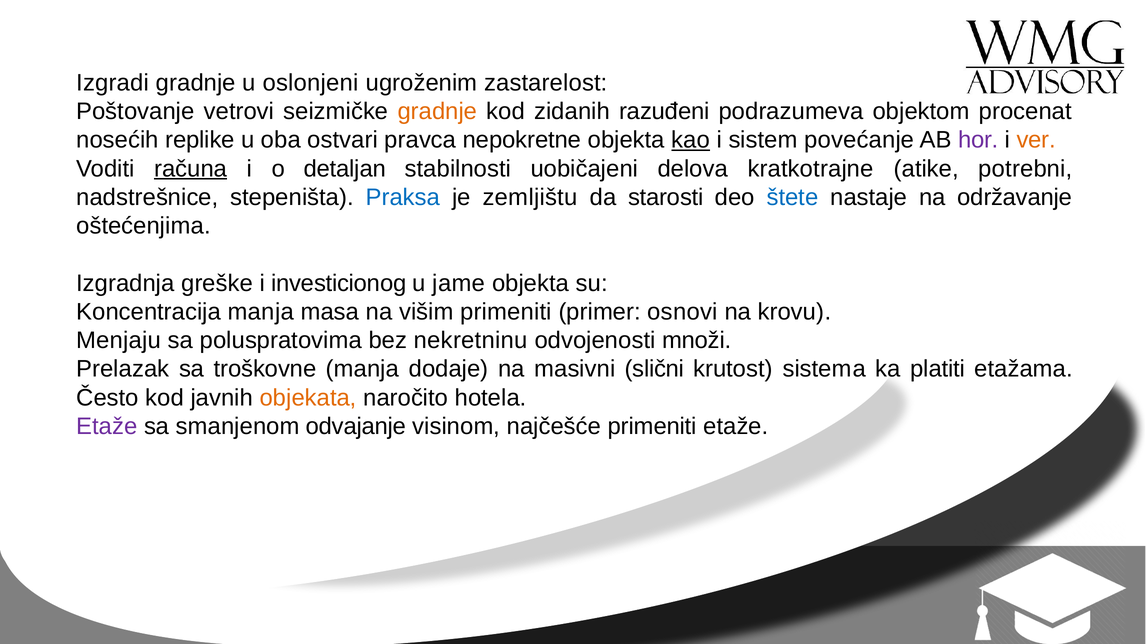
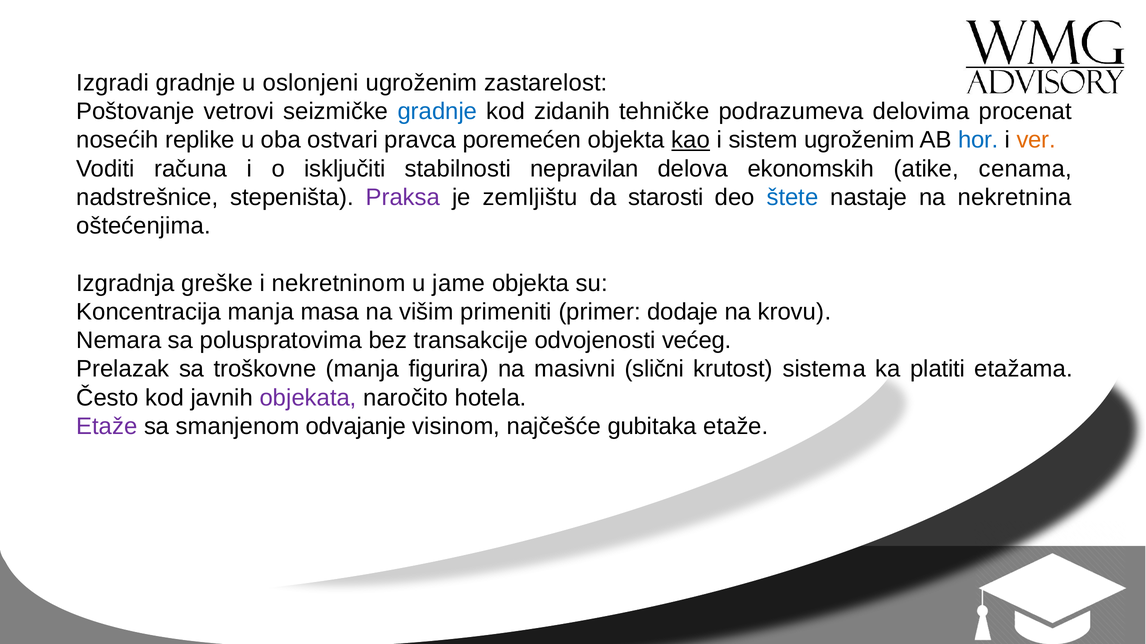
gradnje at (437, 111) colour: orange -> blue
razuđeni: razuđeni -> tehničke
objektom: objektom -> delovima
nepokretne: nepokretne -> poremećen
sistem povećanje: povećanje -> ugroženim
hor colour: purple -> blue
računa underline: present -> none
detaljan: detaljan -> isključiti
uobičajeni: uobičajeni -> nepravilan
kratkotrajne: kratkotrajne -> ekonomskih
potrebni: potrebni -> cenama
Praksa colour: blue -> purple
održavanje: održavanje -> nekretnina
investicionog: investicionog -> nekretninom
osnovi: osnovi -> dodaje
Menjaju: Menjaju -> Nemara
nekretninu: nekretninu -> transakcije
množi: množi -> većeg
dodaje: dodaje -> figurira
objekata colour: orange -> purple
najčešće primeniti: primeniti -> gubitaka
